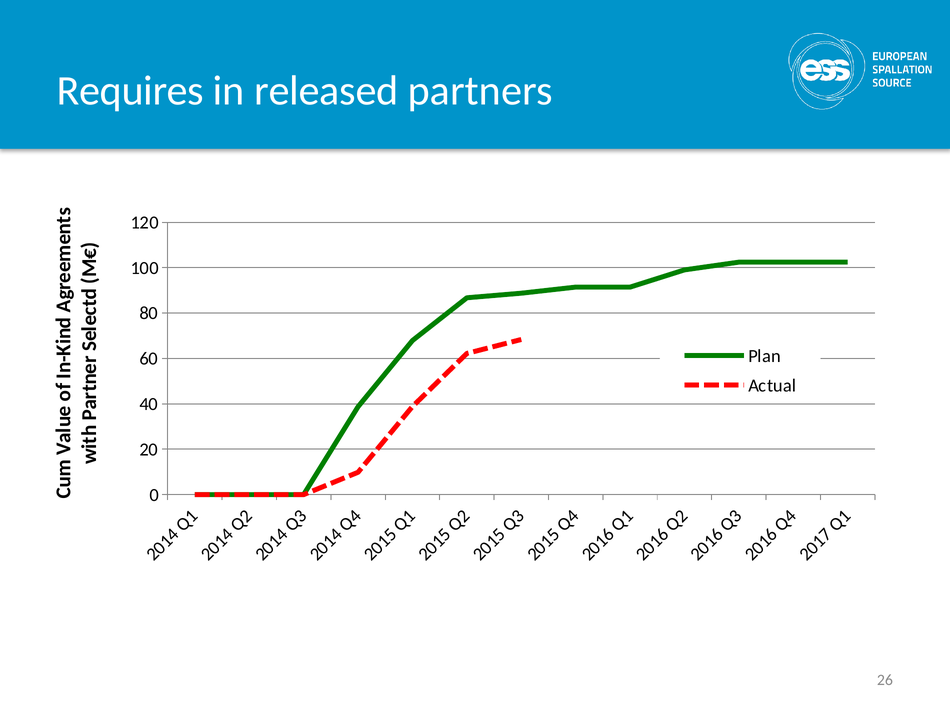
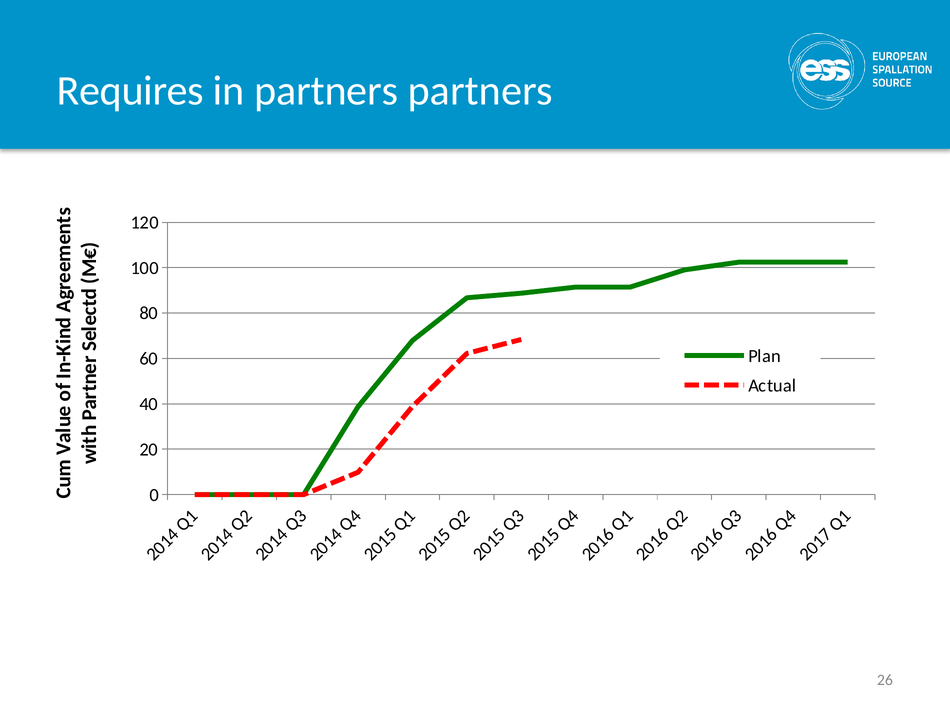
in released: released -> partners
